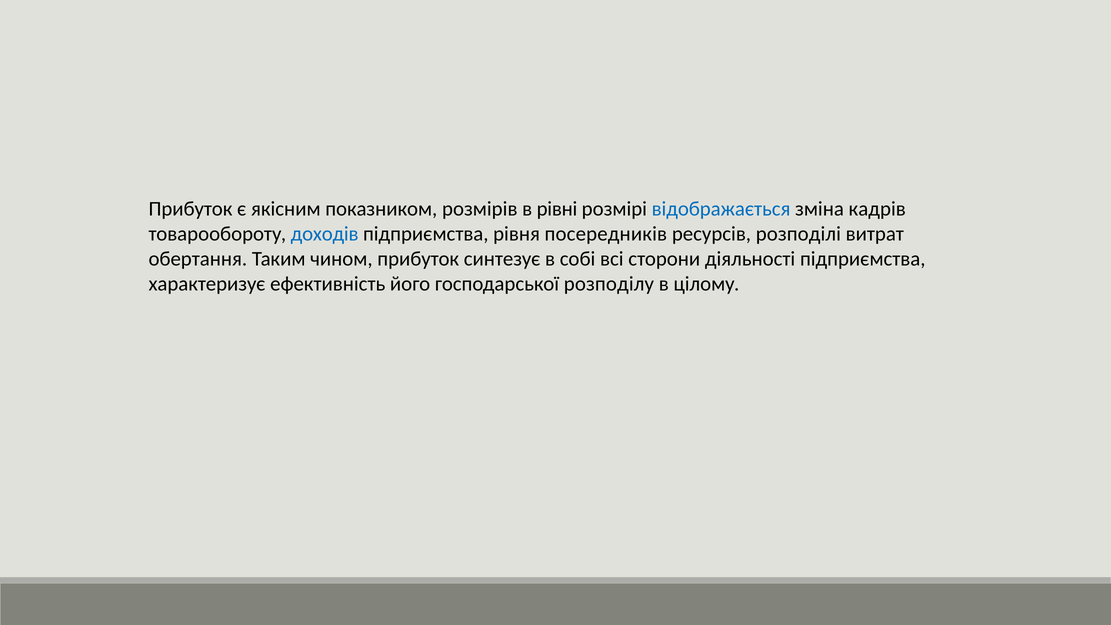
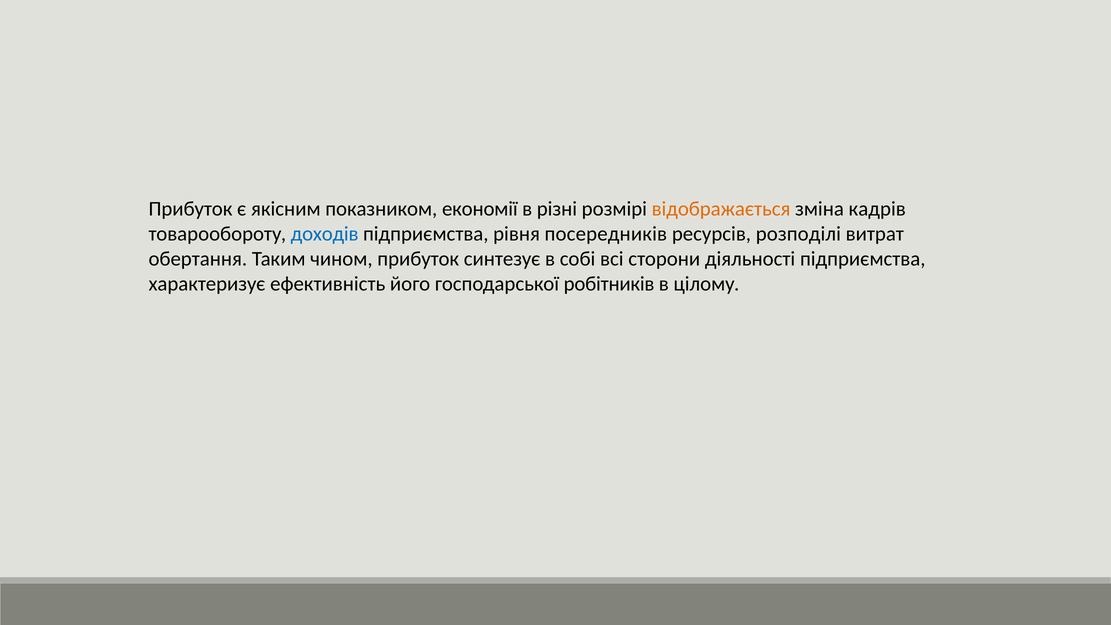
розмірів: розмірів -> економії
рівні: рівні -> різні
відображається colour: blue -> orange
розподілу: розподілу -> робітників
